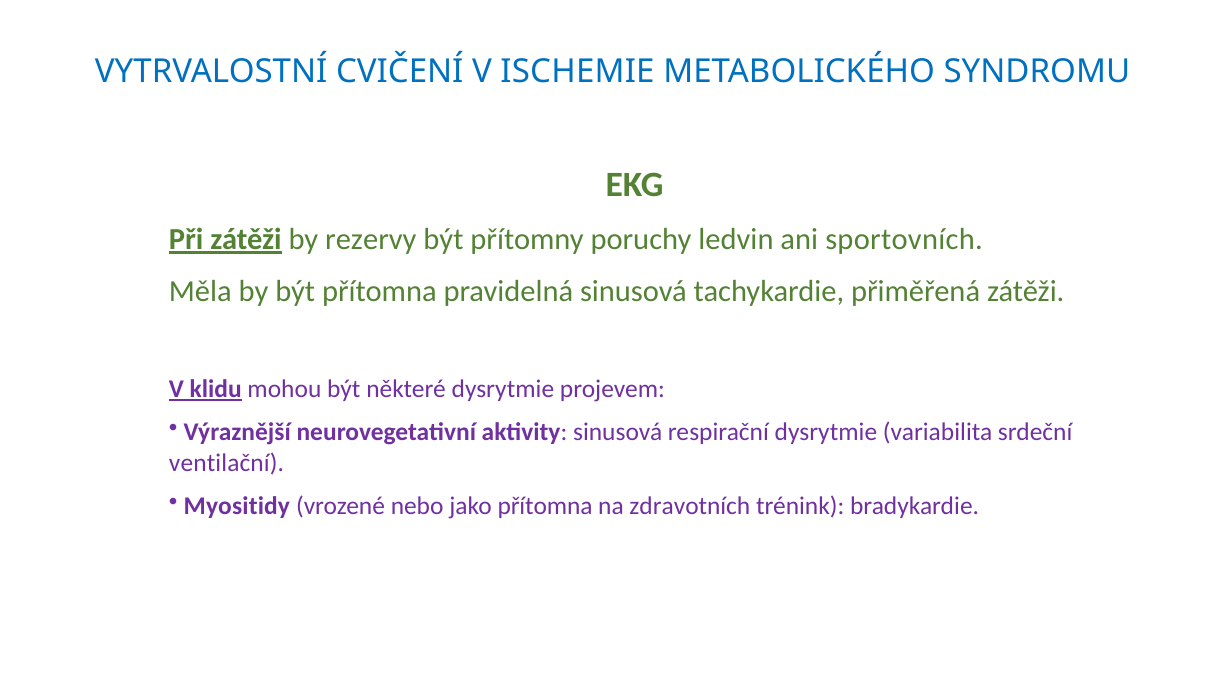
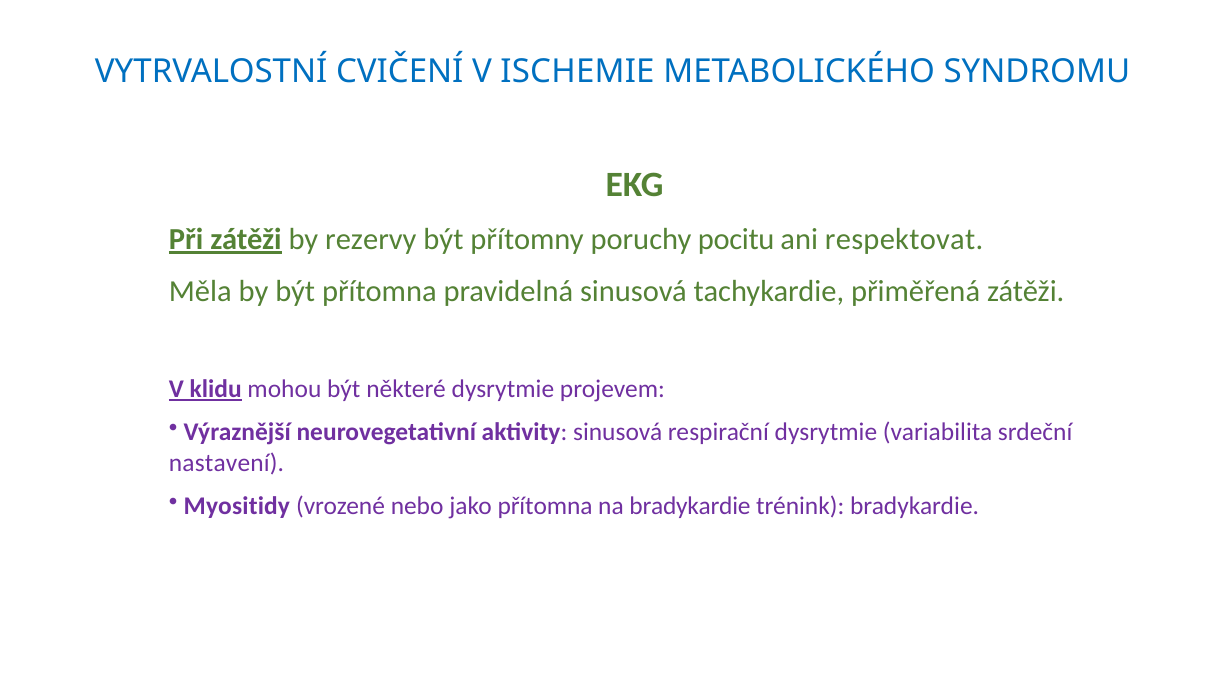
ledvin: ledvin -> pocitu
sportovních: sportovních -> respektovat
ventilační: ventilační -> nastavení
na zdravotních: zdravotních -> bradykardie
